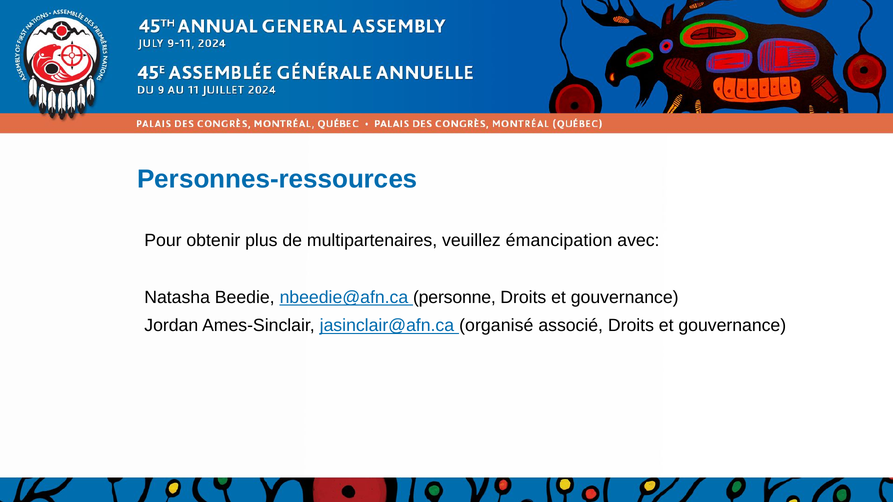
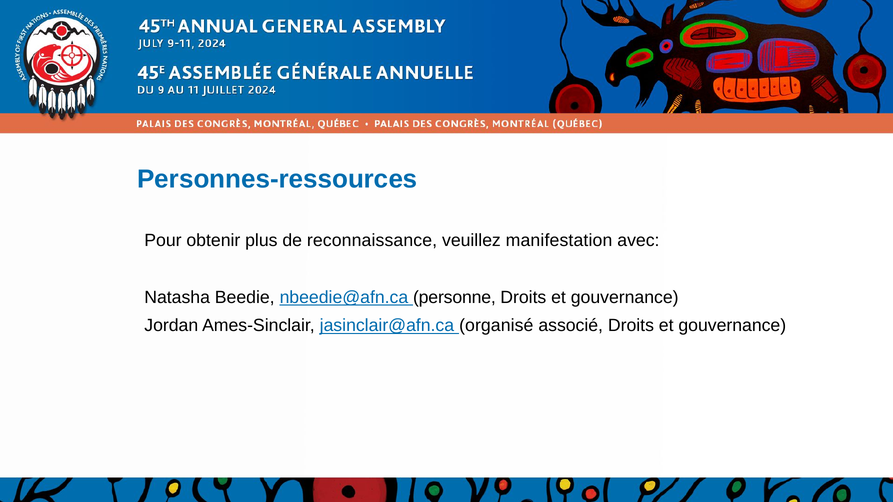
multipartenaires: multipartenaires -> reconnaissance
émancipation: émancipation -> manifestation
